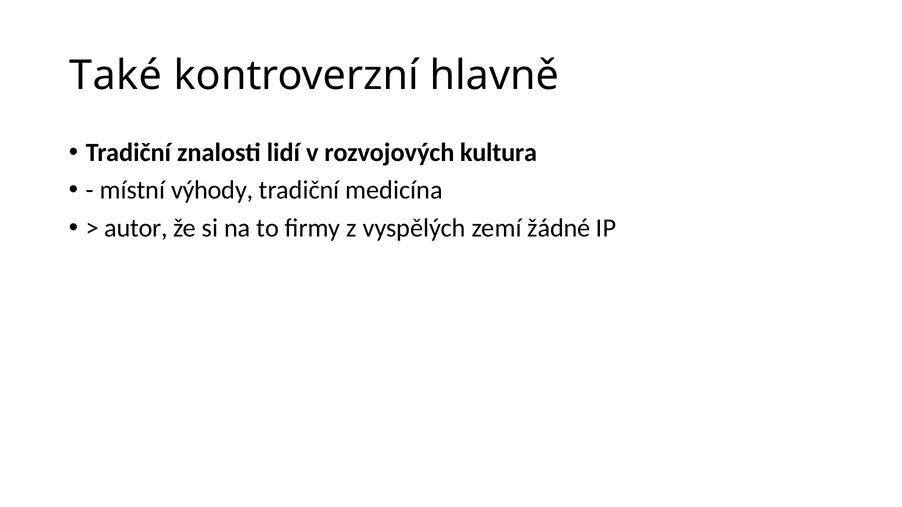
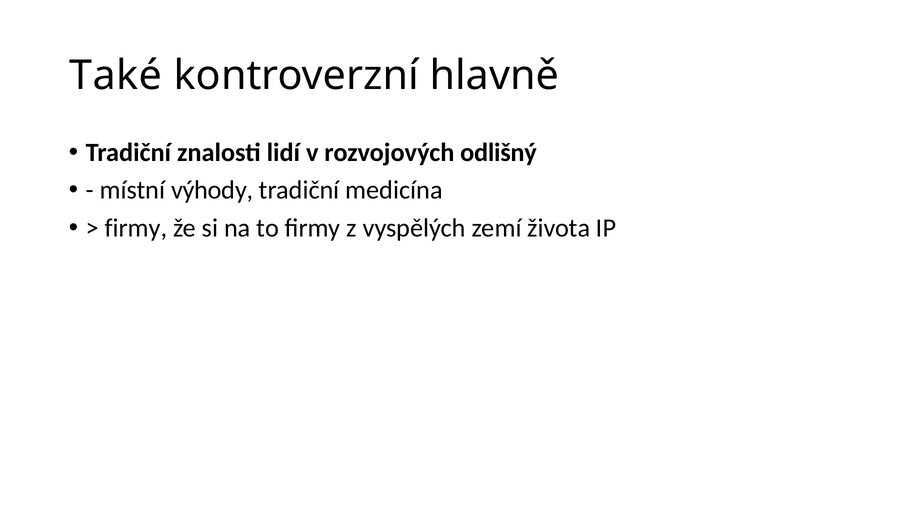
kultura: kultura -> odlišný
autor at (136, 228): autor -> firmy
žádné: žádné -> života
